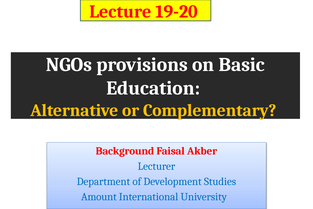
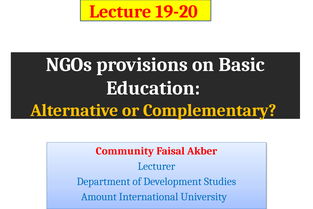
Background: Background -> Community
